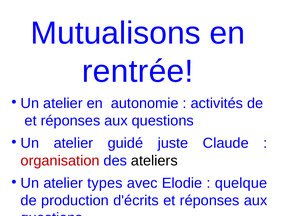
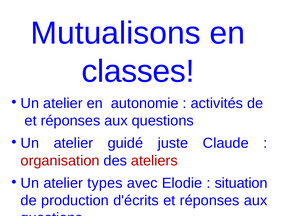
rentrée: rentrée -> classes
ateliers colour: black -> red
quelque: quelque -> situation
